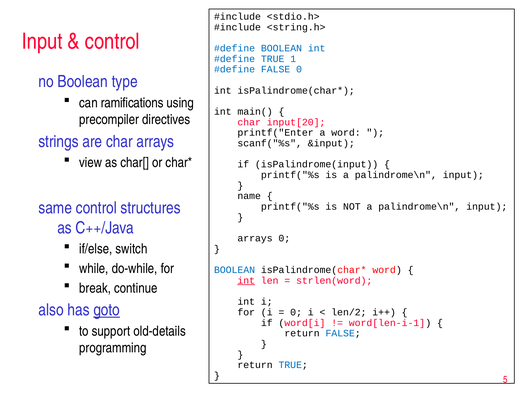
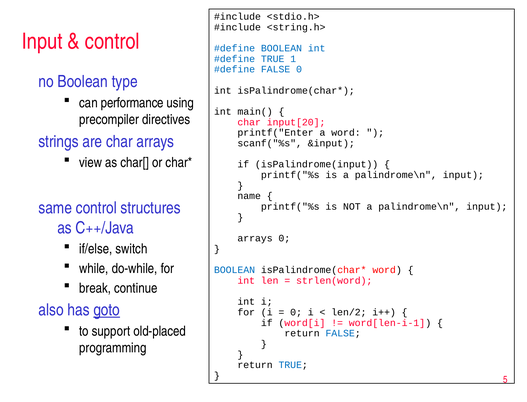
ramifications: ramifications -> performance
int at (246, 280) underline: present -> none
old-details: old-details -> old-placed
